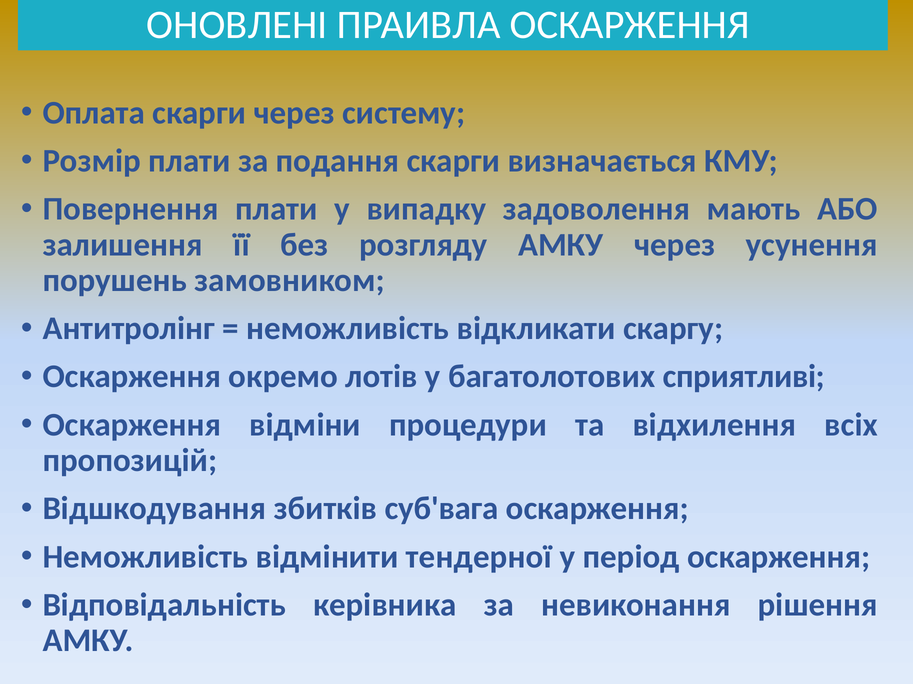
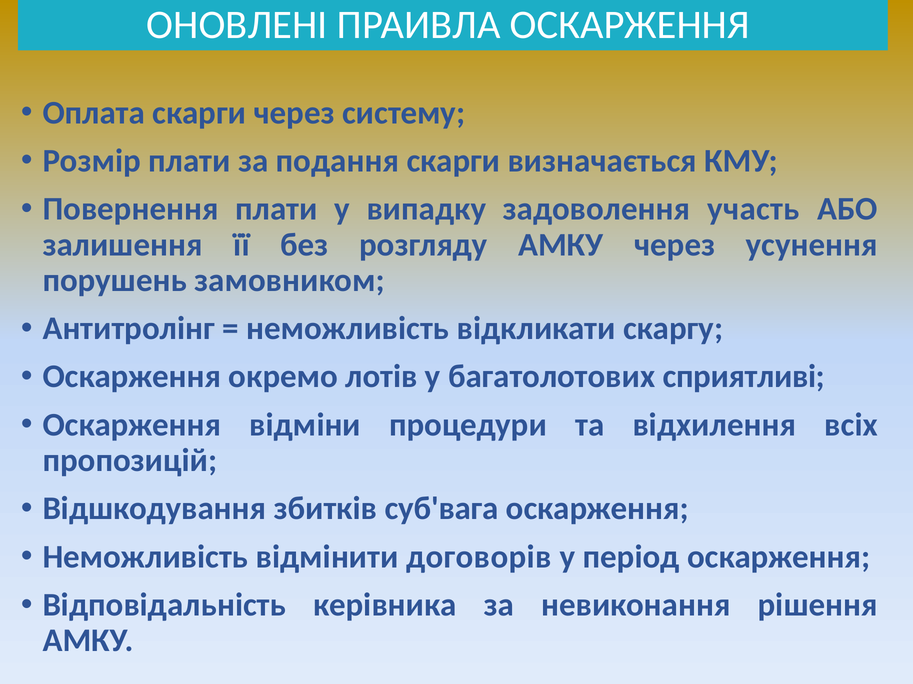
мають: мають -> участь
тендерної: тендерної -> договорів
